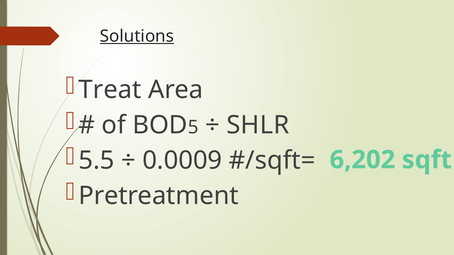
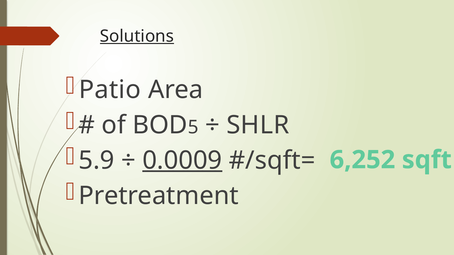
Treat: Treat -> Patio
5.5: 5.5 -> 5.9
0.0009 underline: none -> present
6,202: 6,202 -> 6,252
